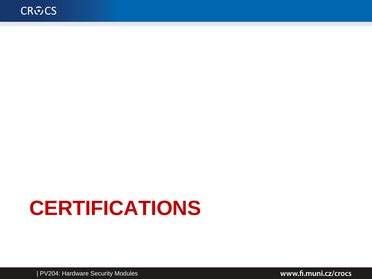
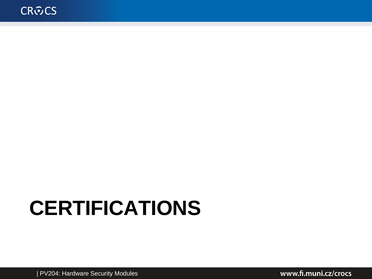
CERTIFICATIONS colour: red -> black
